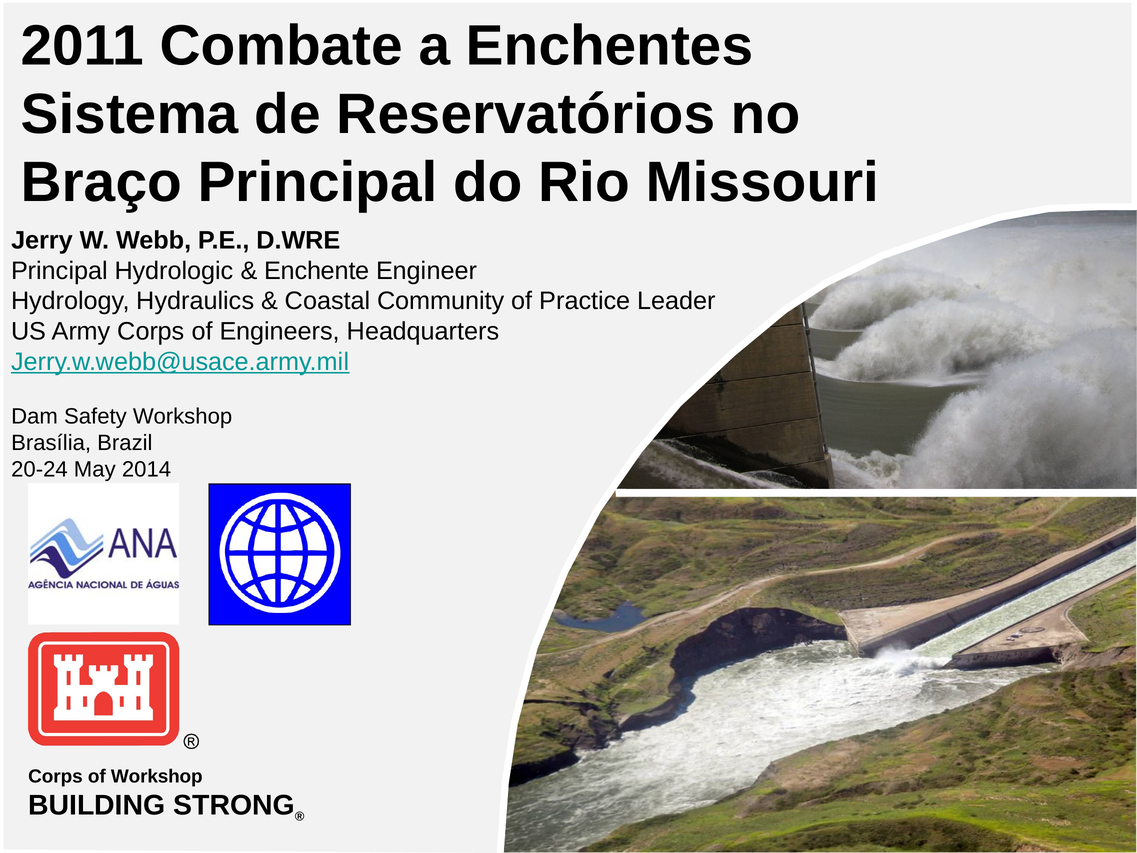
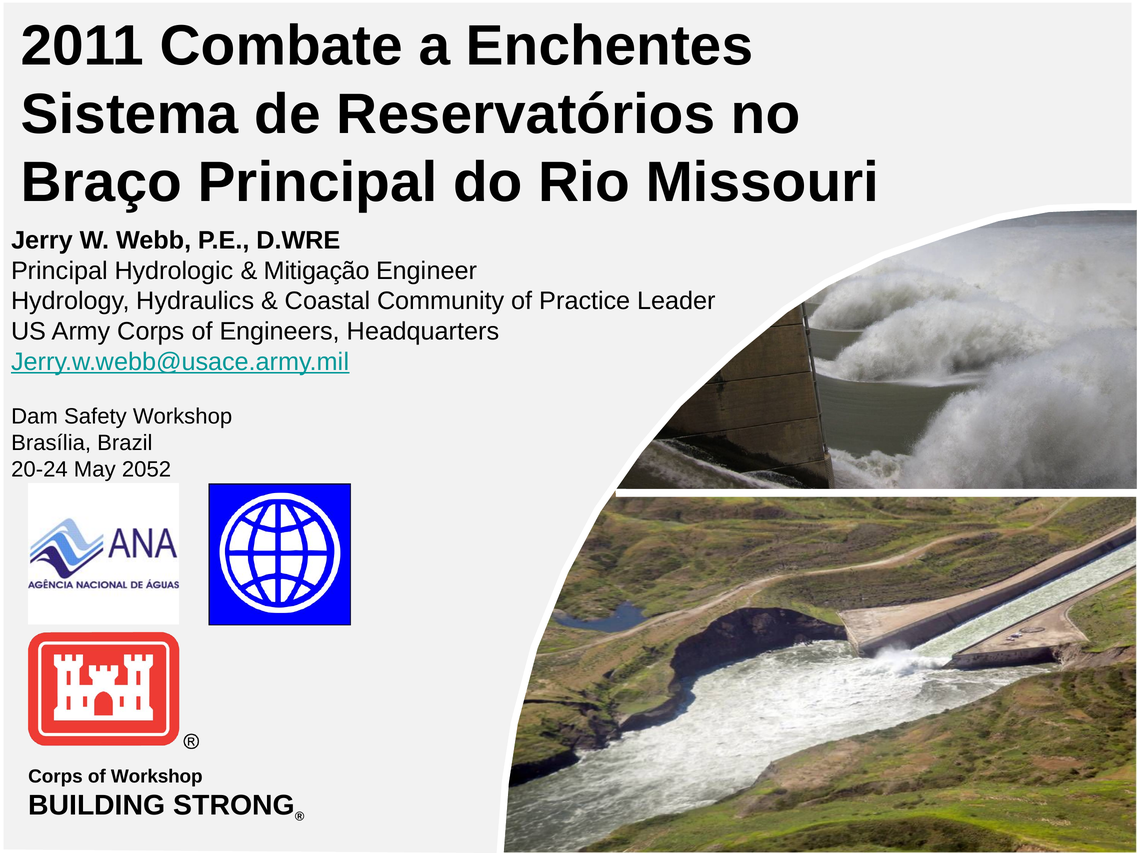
Enchente: Enchente -> Mitigação
2014: 2014 -> 2052
